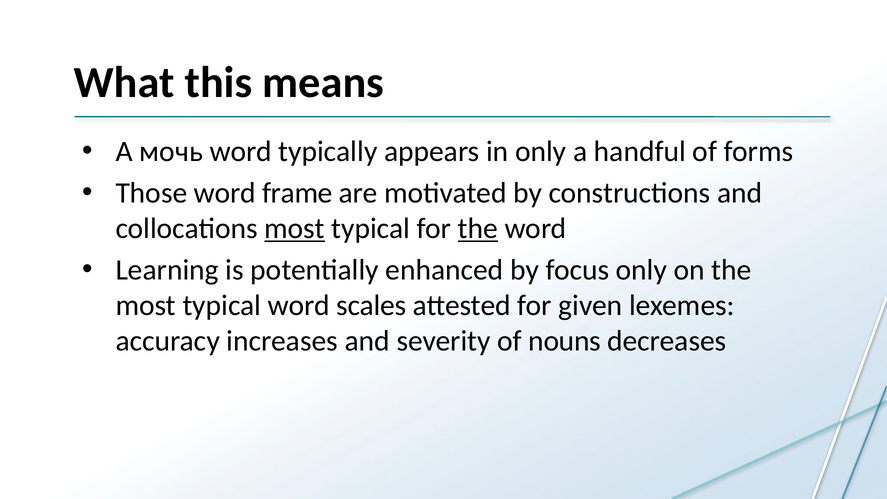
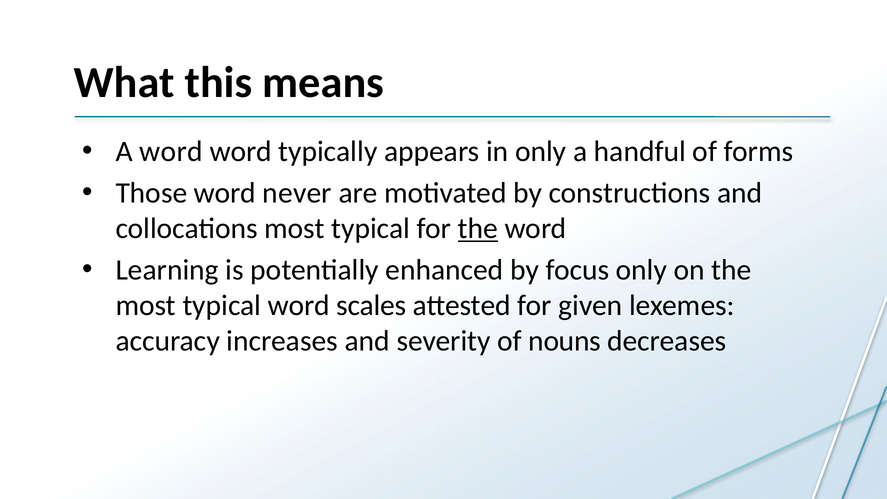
A мочь: мочь -> word
frame: frame -> never
most at (295, 229) underline: present -> none
